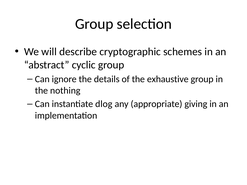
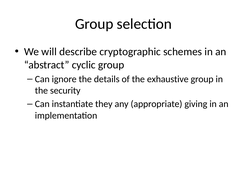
nothing: nothing -> security
dlog: dlog -> they
